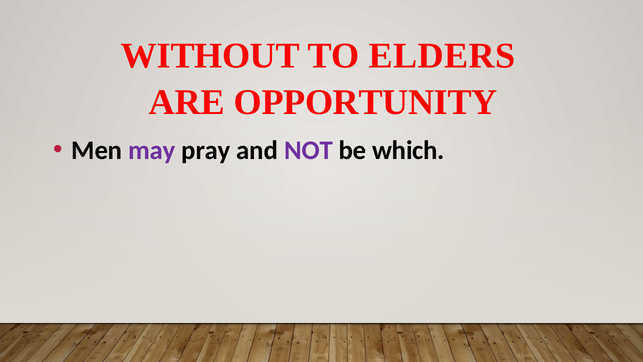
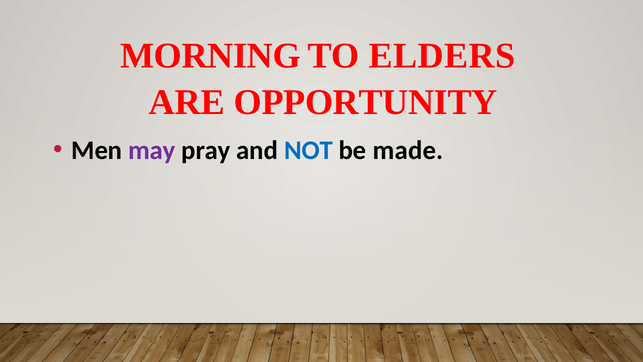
WITHOUT: WITHOUT -> MORNING
NOT colour: purple -> blue
which: which -> made
